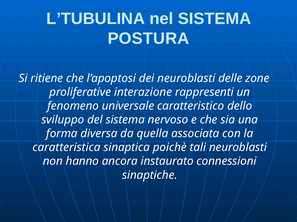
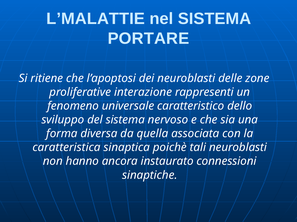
L’TUBULINA: L’TUBULINA -> L’MALATTIE
POSTURA: POSTURA -> PORTARE
